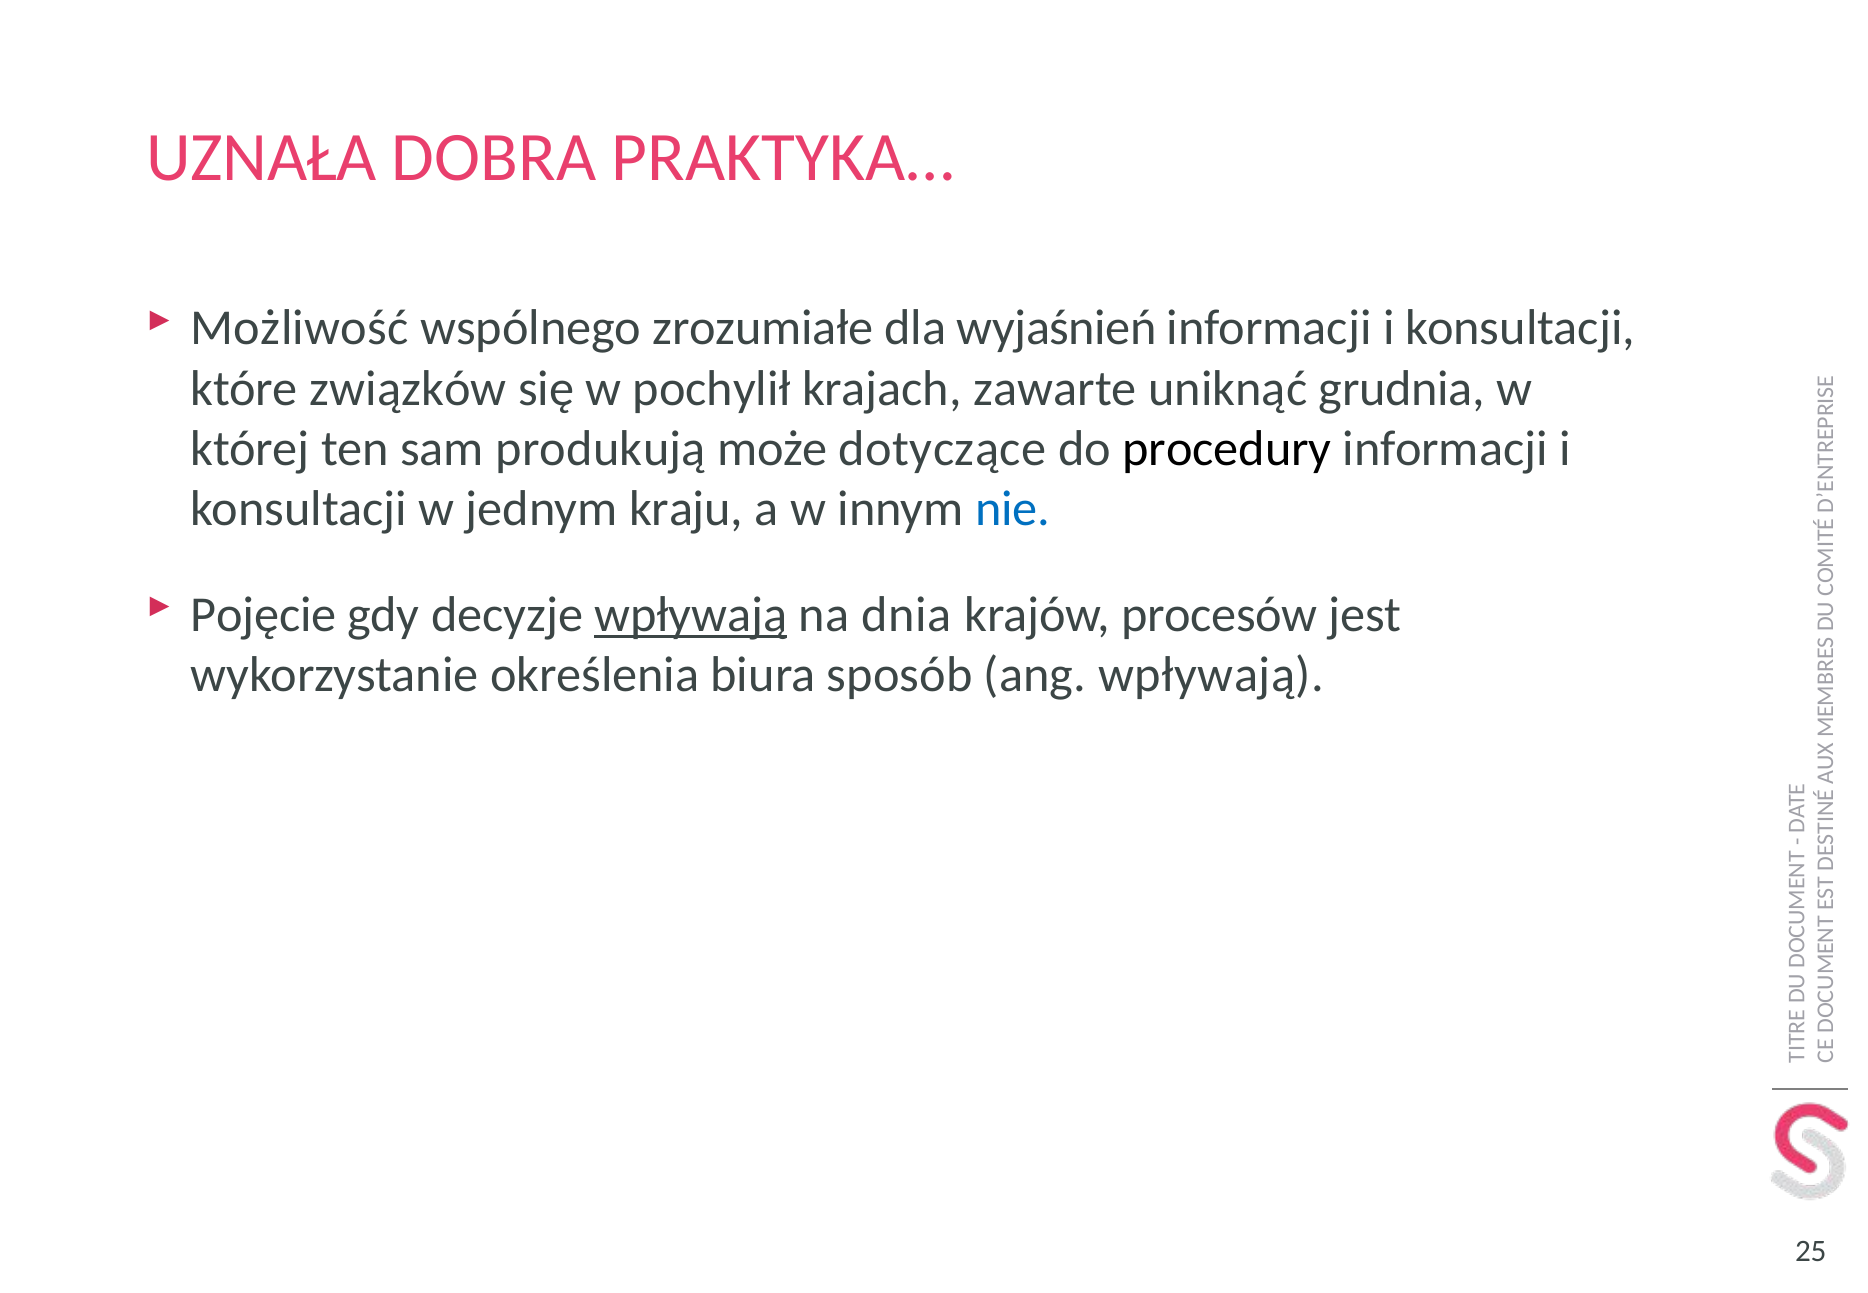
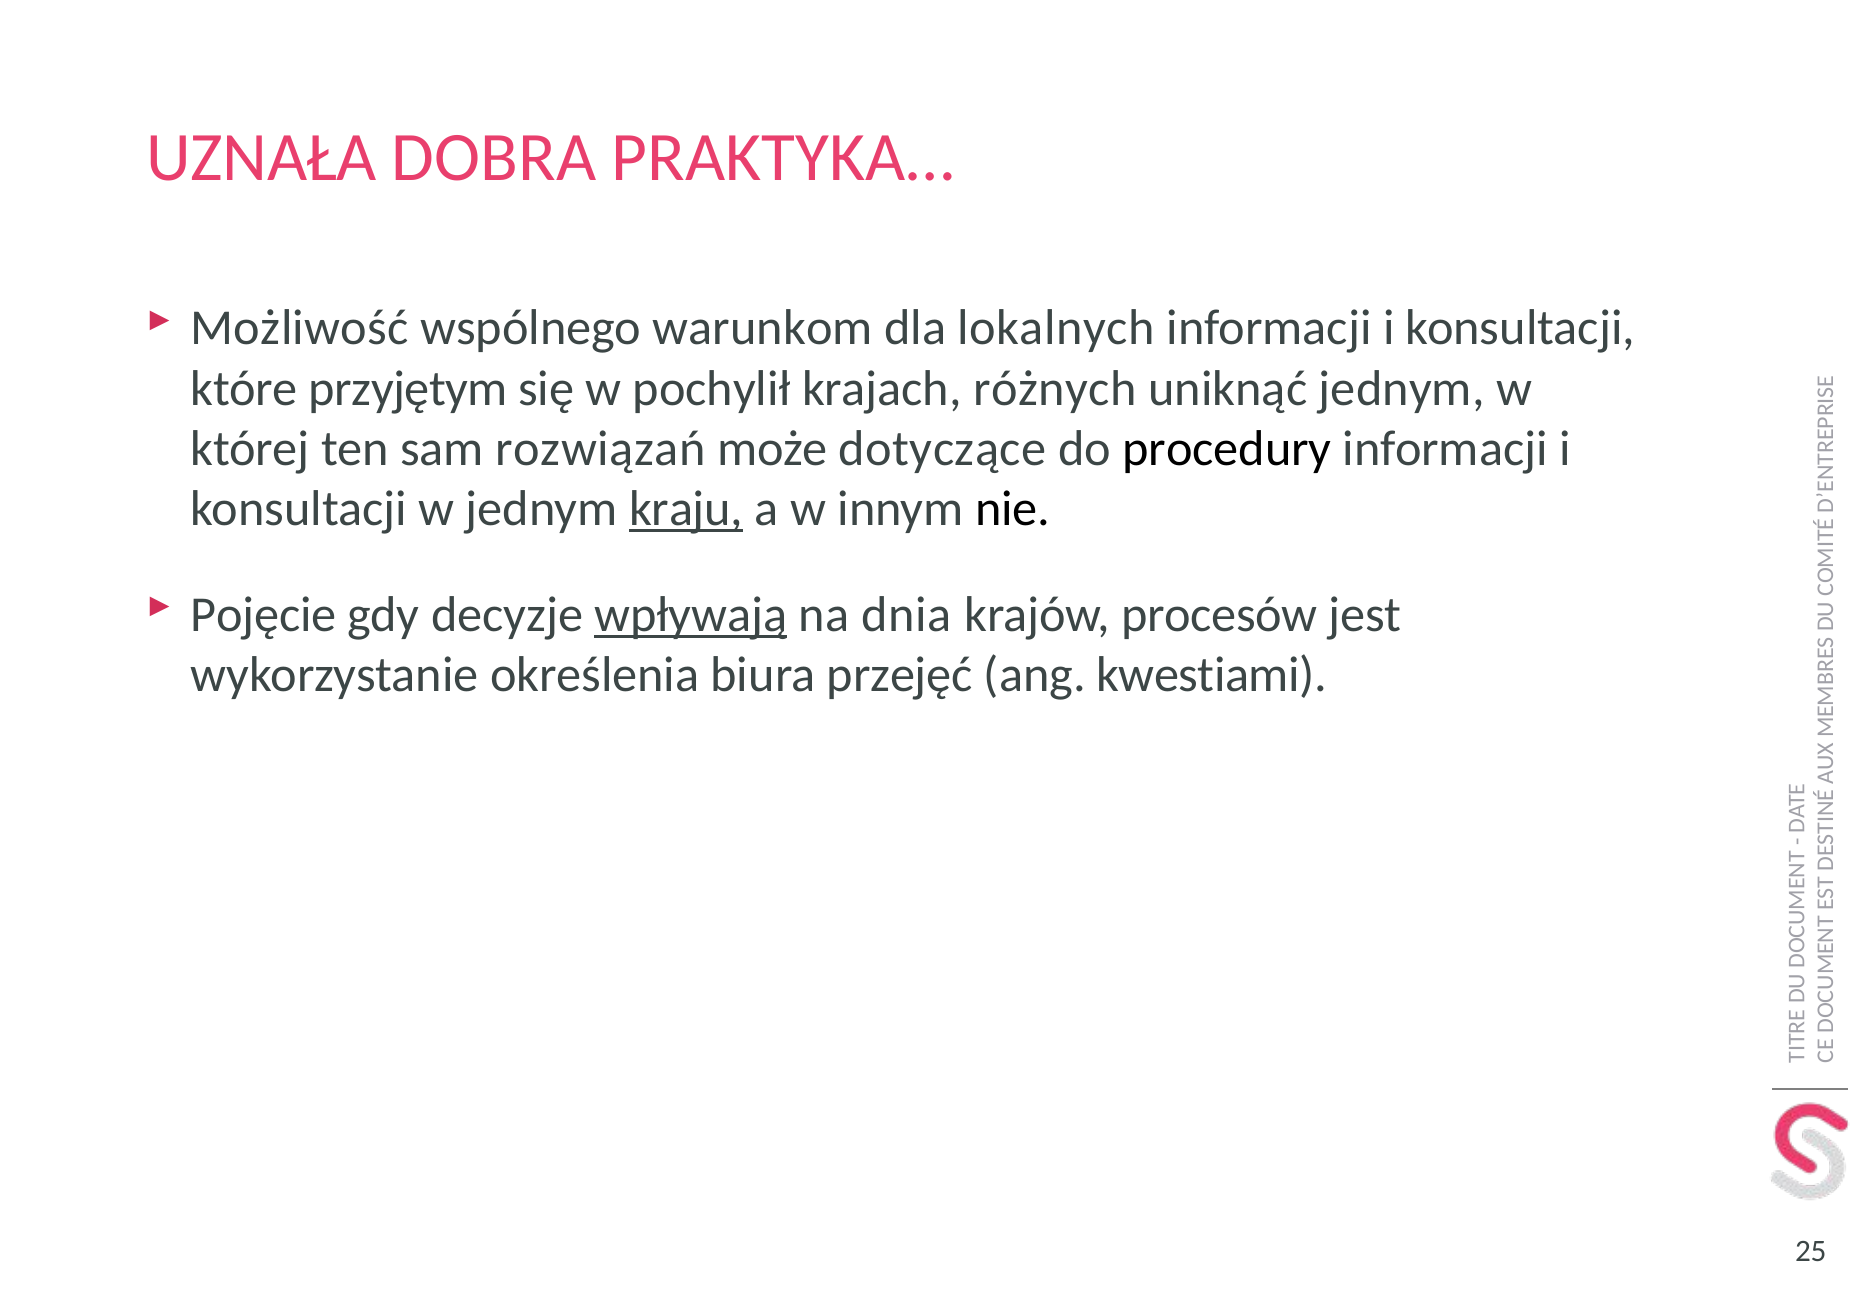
zrozumiałe: zrozumiałe -> warunkom
wyjaśnień: wyjaśnień -> lokalnych
związków: związków -> przyjętym
zawarte: zawarte -> różnych
uniknąć grudnia: grudnia -> jednym
produkują: produkują -> rozwiązań
kraju underline: none -> present
nie colour: blue -> black
sposób: sposób -> przejęć
ang wpływają: wpływają -> kwestiami
